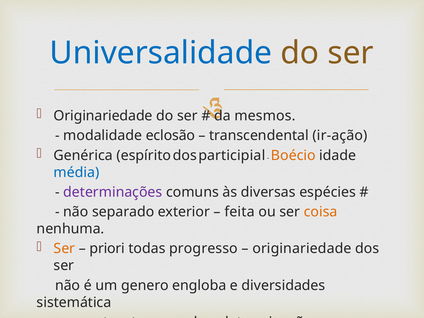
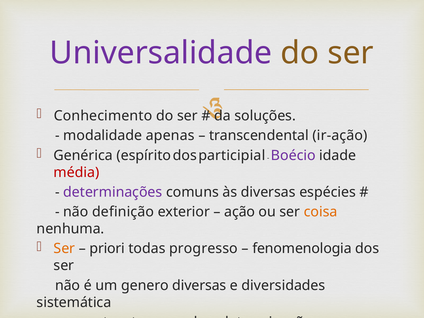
Universalidade colour: blue -> purple
Originariedade at (103, 116): Originariedade -> Conhecimento
mesmos: mesmos -> soluções
eclosão: eclosão -> apenas
Boécio colour: orange -> purple
média colour: blue -> red
separado: separado -> definição
feita: feita -> ação
originariedade at (302, 249): originariedade -> fenomenologia
genero engloba: engloba -> diversas
